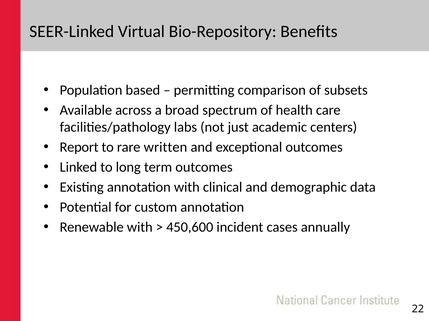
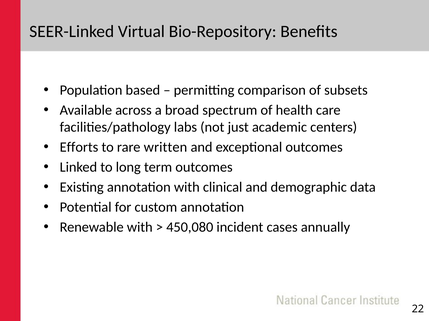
Report: Report -> Efforts
450,600: 450,600 -> 450,080
